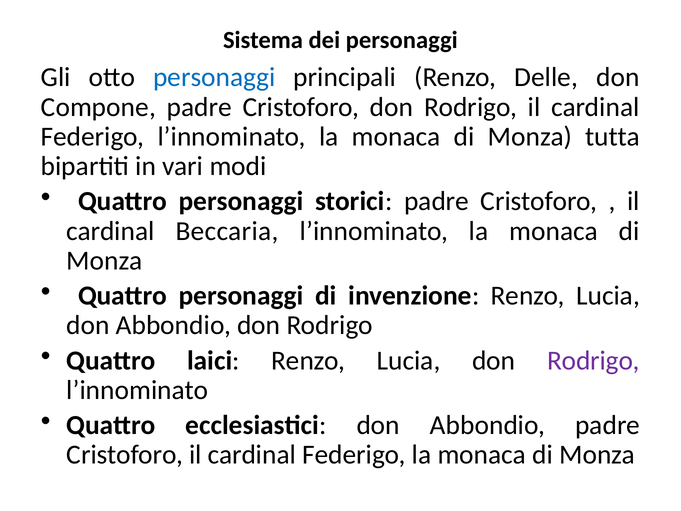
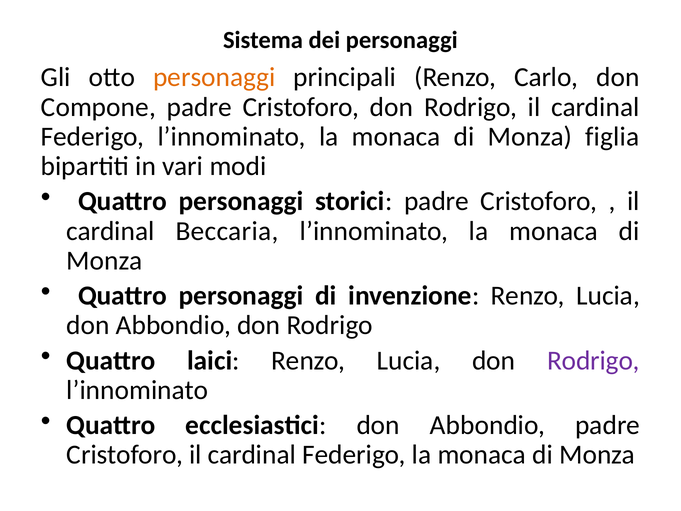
personaggi at (214, 77) colour: blue -> orange
Delle: Delle -> Carlo
tutta: tutta -> figlia
